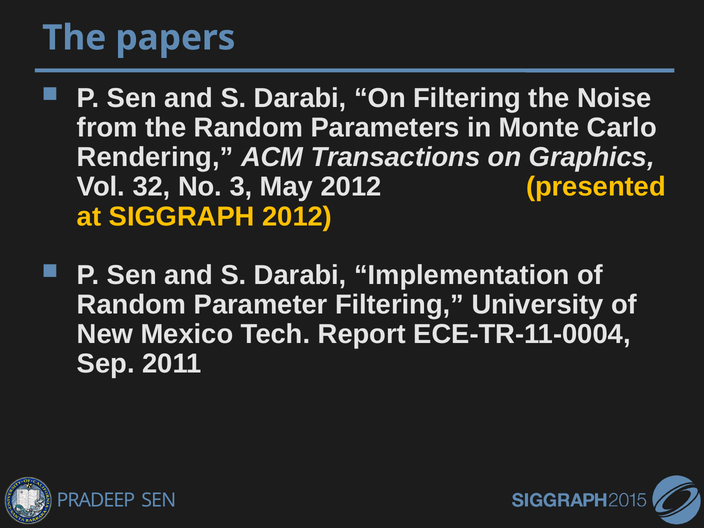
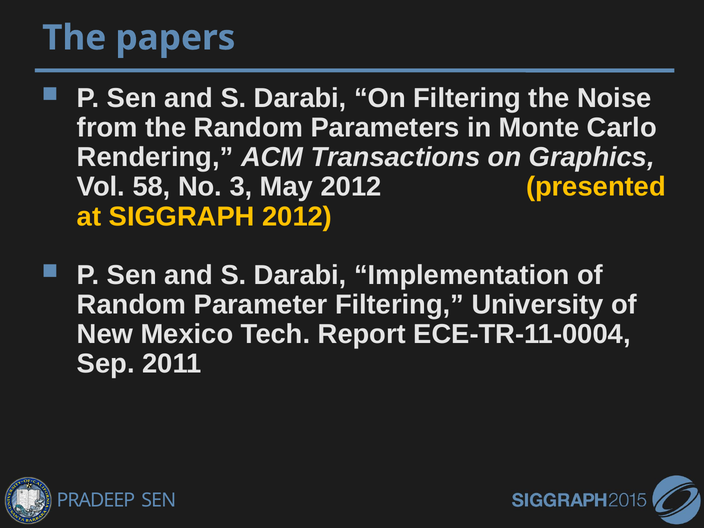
32: 32 -> 58
